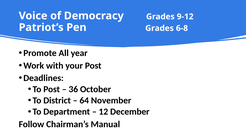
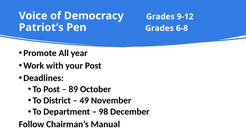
36: 36 -> 89
64: 64 -> 49
12: 12 -> 98
